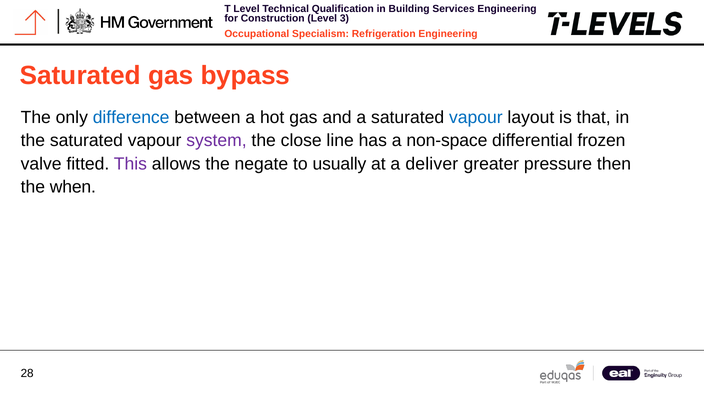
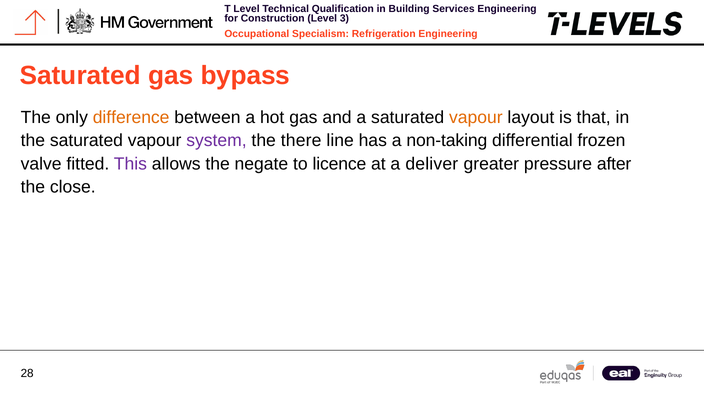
difference colour: blue -> orange
vapour at (476, 117) colour: blue -> orange
close: close -> there
non-space: non-space -> non-taking
usually: usually -> licence
then: then -> after
when: when -> close
